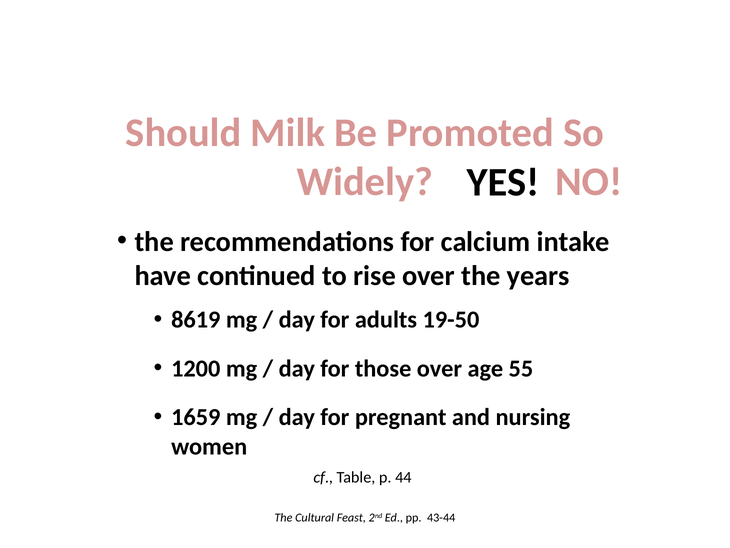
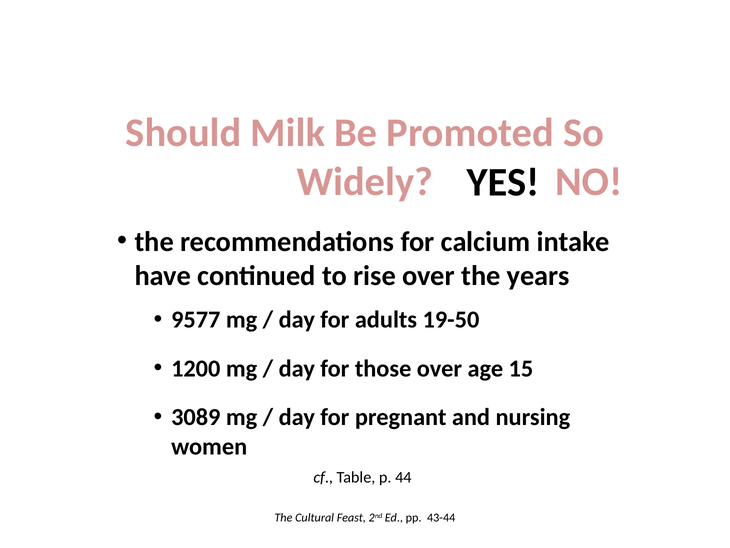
8619: 8619 -> 9577
55: 55 -> 15
1659: 1659 -> 3089
